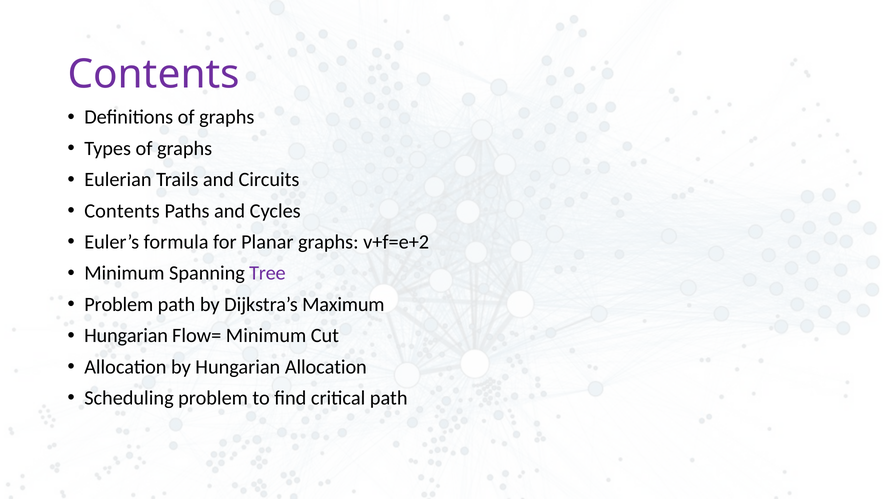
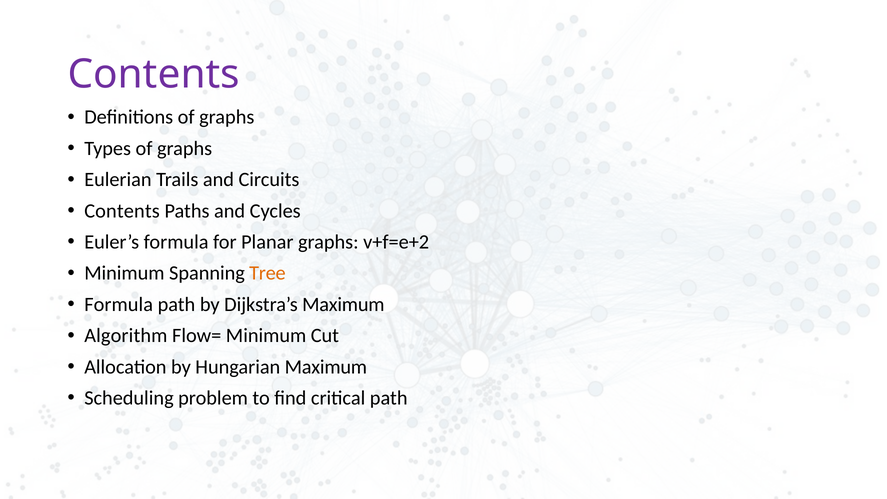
Tree colour: purple -> orange
Problem at (119, 304): Problem -> Formula
Hungarian at (126, 336): Hungarian -> Algorithm
Hungarian Allocation: Allocation -> Maximum
